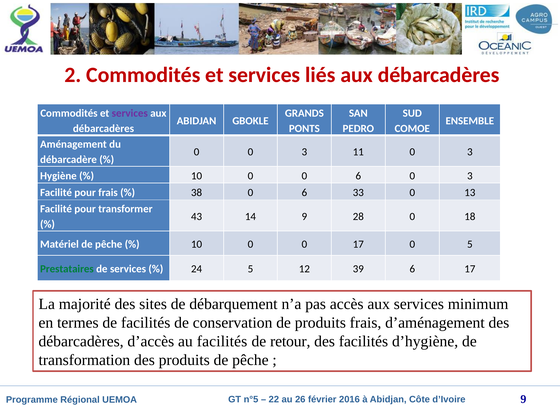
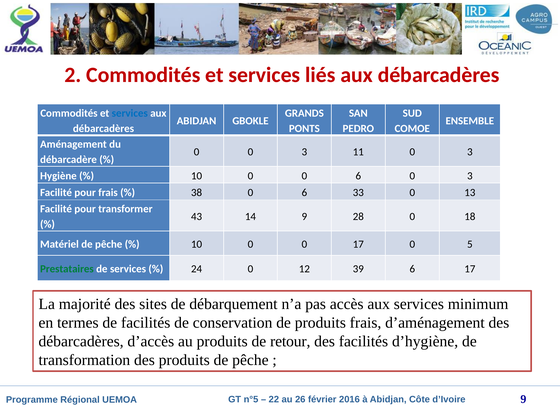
services at (130, 113) colour: purple -> blue
24 5: 5 -> 0
au facilités: facilités -> produits
